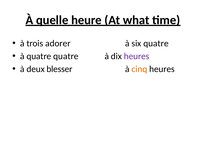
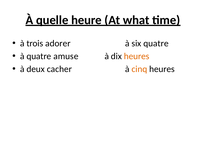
quatre quatre: quatre -> amuse
heures at (137, 56) colour: purple -> orange
blesser: blesser -> cacher
